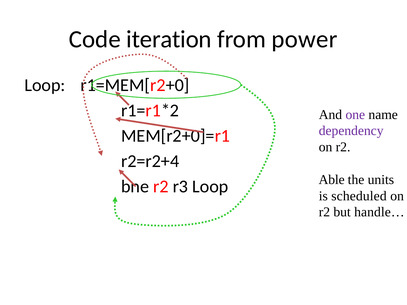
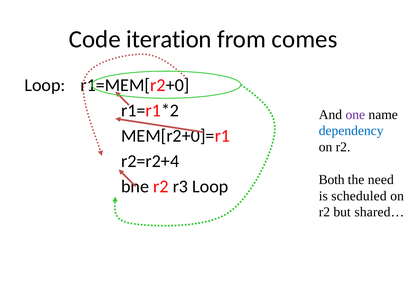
power: power -> comes
dependency colour: purple -> blue
Able: Able -> Both
units: units -> need
handle…: handle… -> shared…
